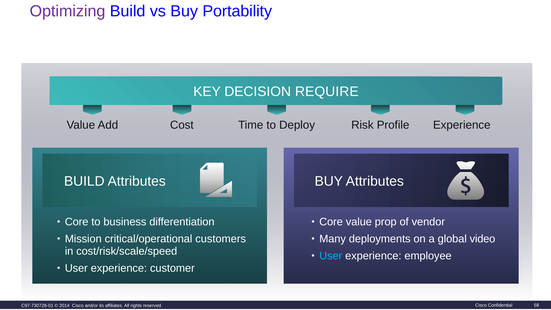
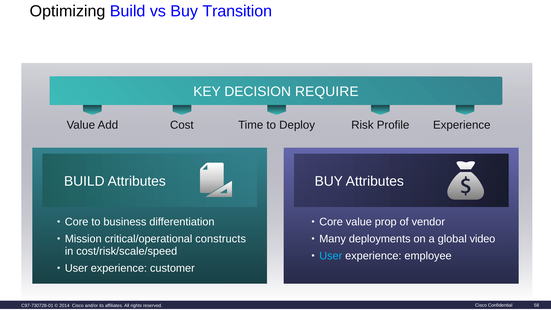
Optimizing colour: purple -> black
Portability: Portability -> Transition
customers: customers -> constructs
